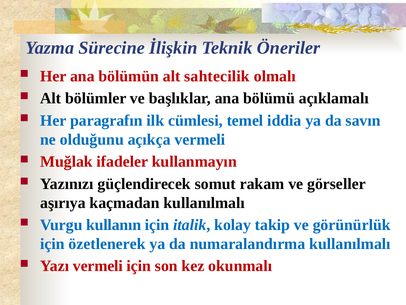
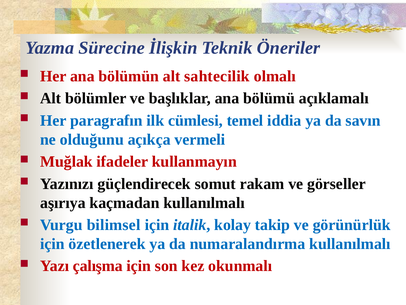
kullanın: kullanın -> bilimsel
Yazı vermeli: vermeli -> çalışma
